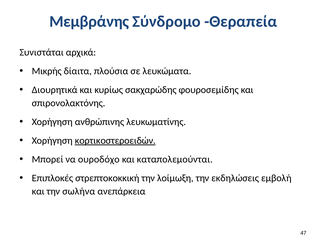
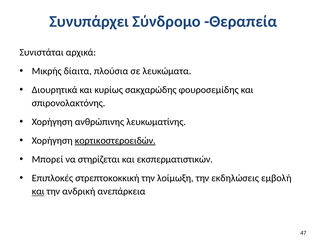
Μεμβράνης: Μεμβράνης -> Συνυπάρχει
ουροδόχο: ουροδόχο -> στηρίζεται
καταπολεμούνται: καταπολεμούνται -> εκσπερματιστικών
και at (38, 192) underline: none -> present
σωλήνα: σωλήνα -> ανδρική
